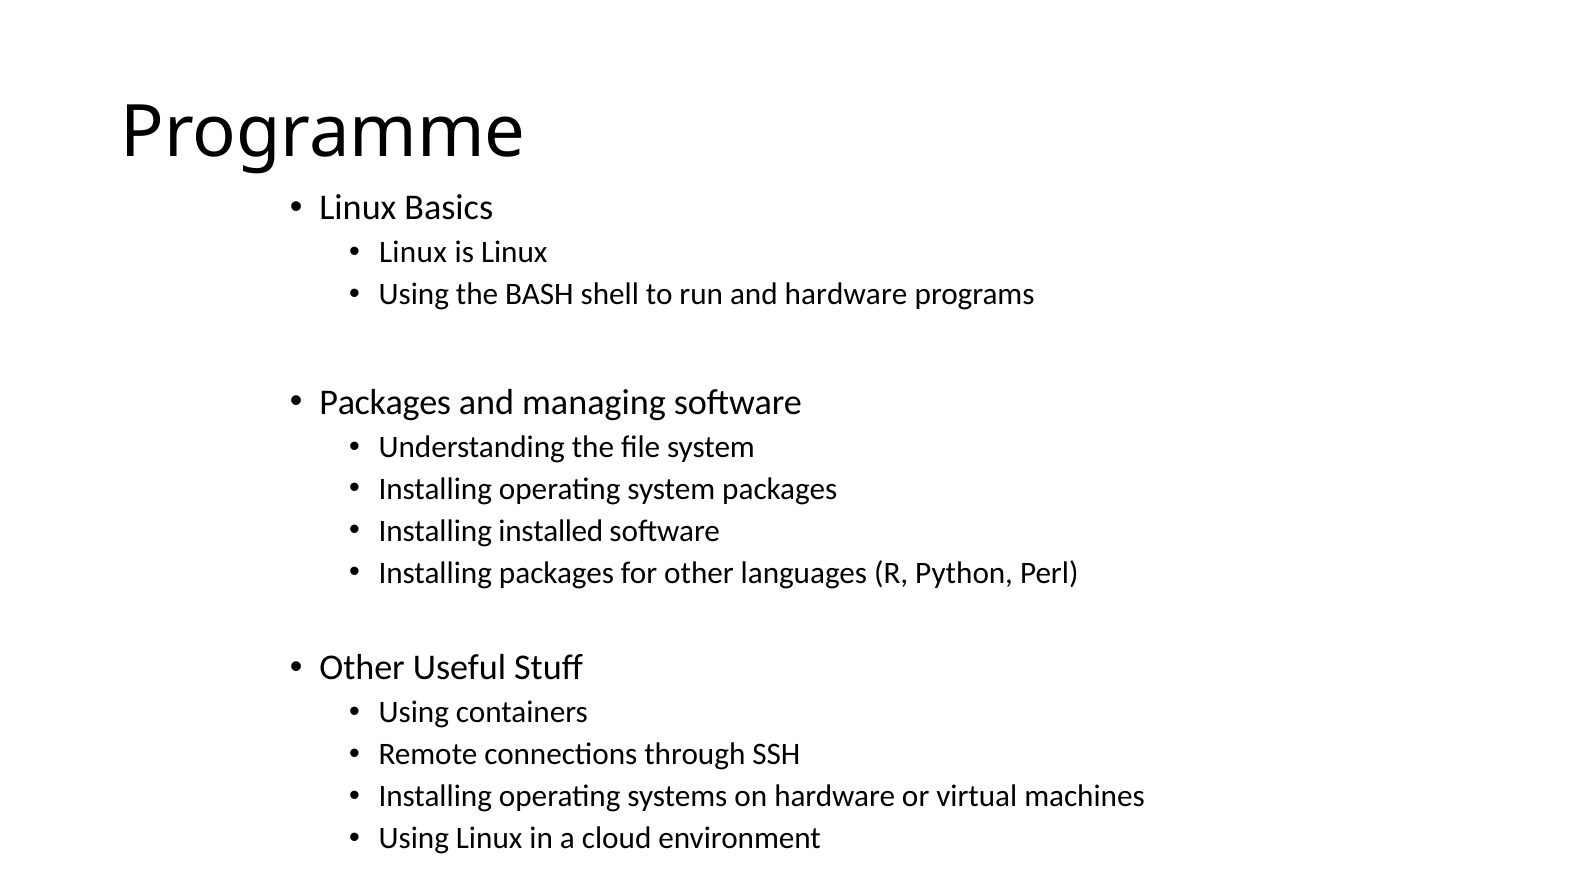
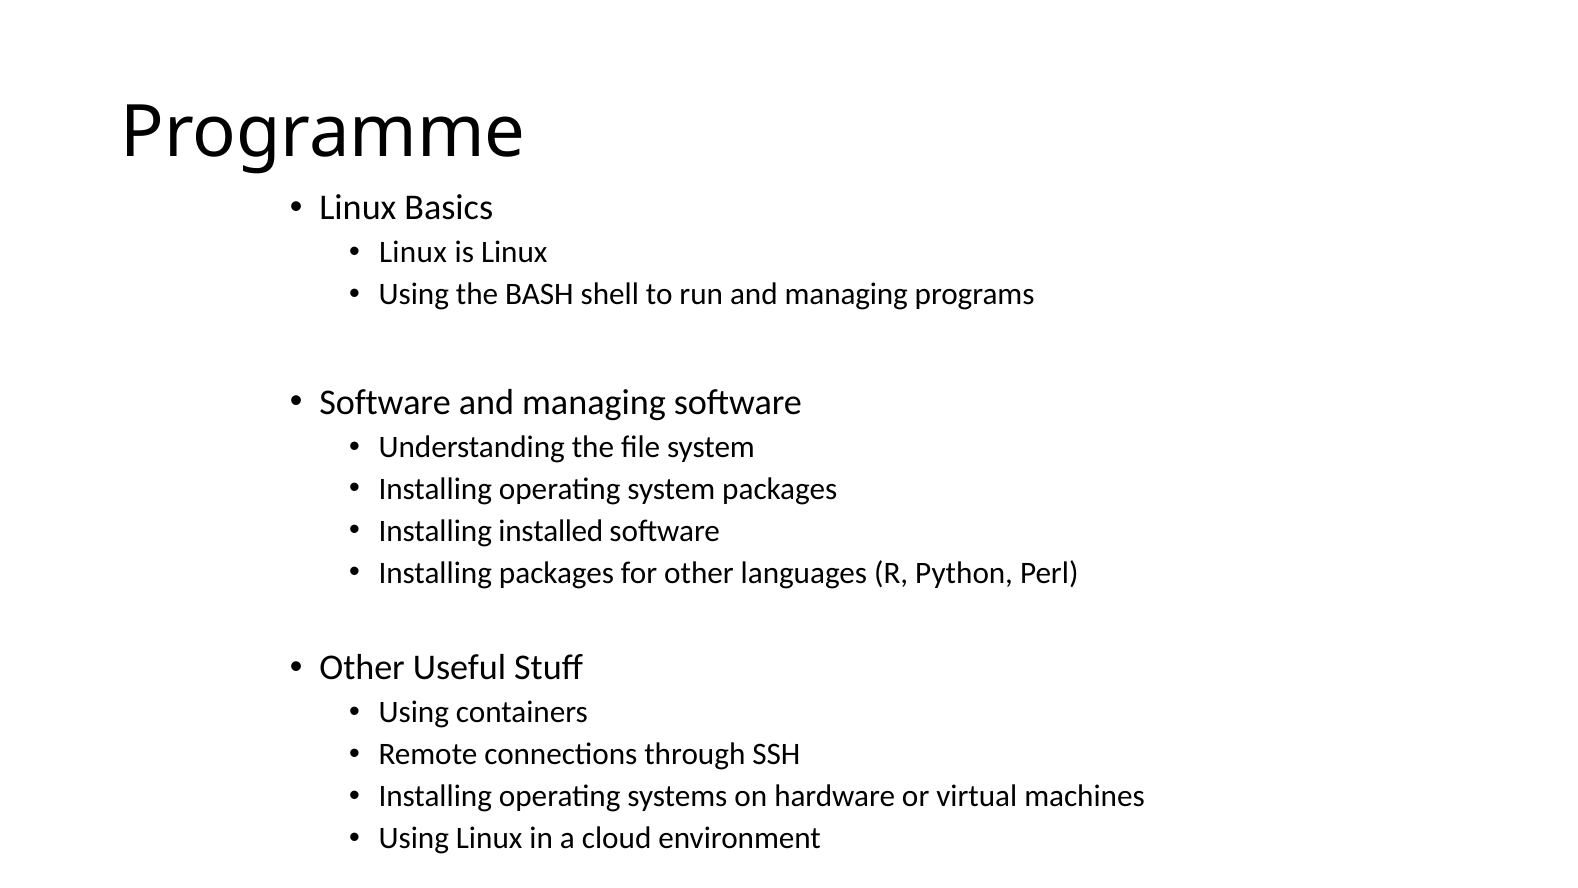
run and hardware: hardware -> managing
Packages at (385, 402): Packages -> Software
